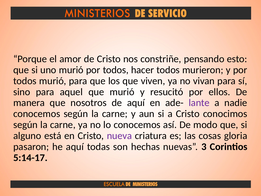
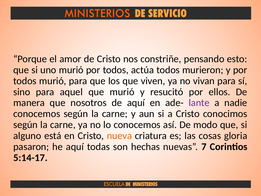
hacer: hacer -> actúa
nueva colour: purple -> orange
3: 3 -> 7
